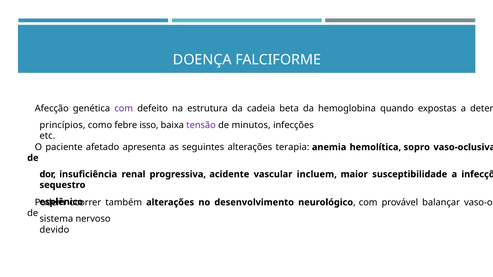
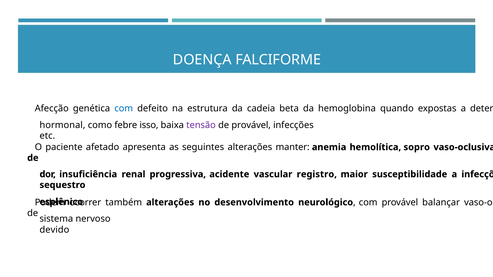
com at (124, 109) colour: purple -> blue
princípios: princípios -> hormonal
de minutos: minutos -> provável
terapia: terapia -> manter
incluem: incluem -> registro
